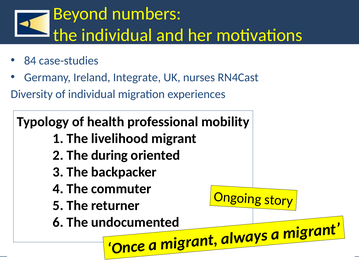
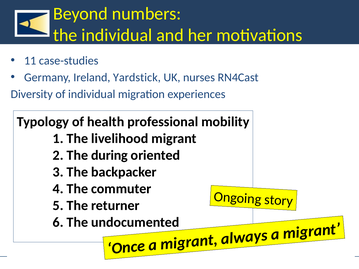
84: 84 -> 11
Integrate: Integrate -> Yardstick
